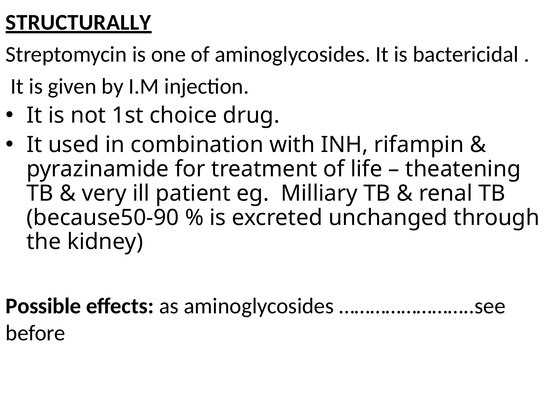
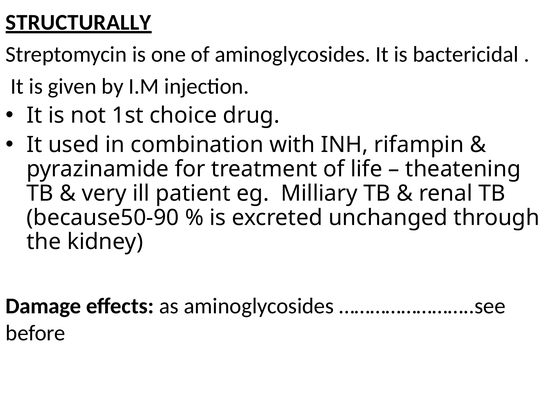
Possible: Possible -> Damage
